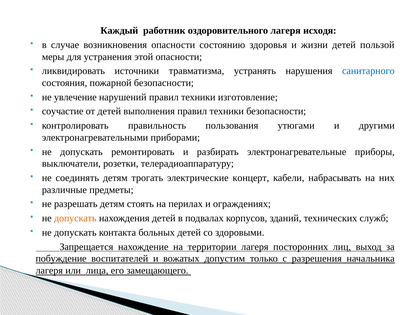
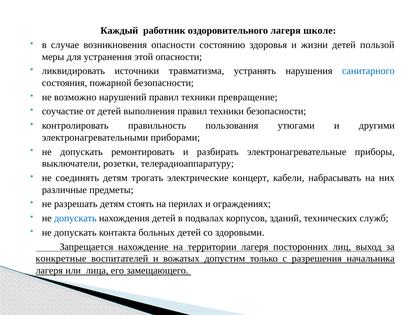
исходя: исходя -> школе
увлечение: увлечение -> возможно
изготовление: изготовление -> превращение
допускать at (75, 218) colour: orange -> blue
побуждение: побуждение -> конкретные
